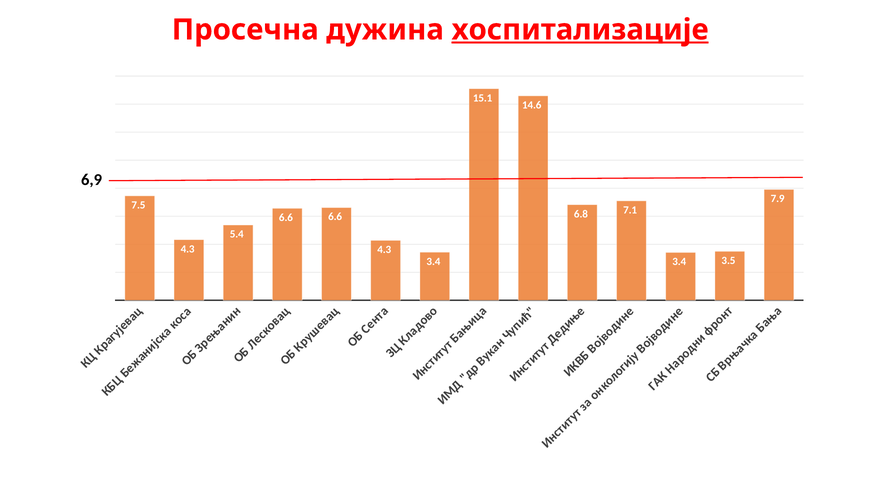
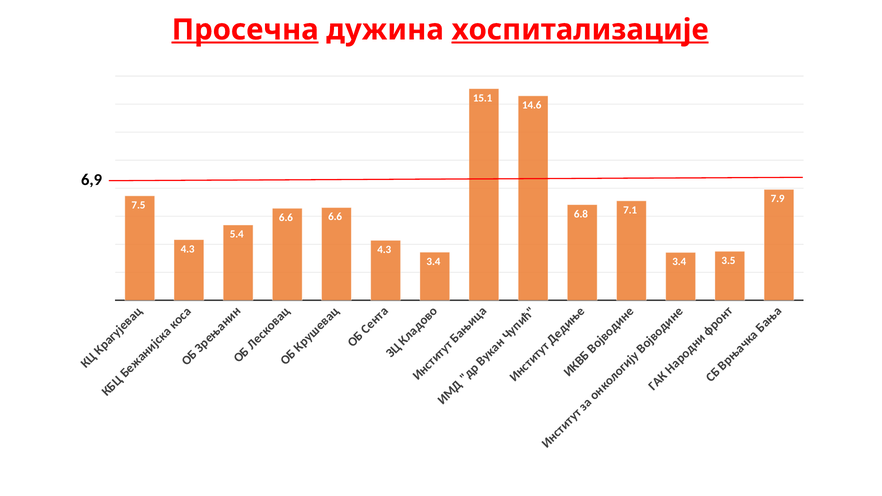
Просечна underline: none -> present
